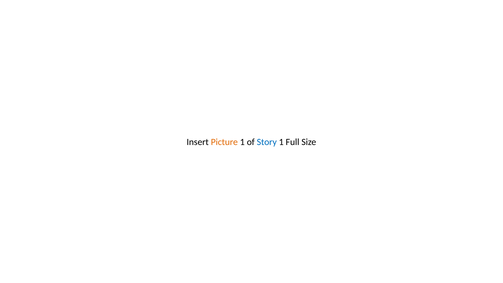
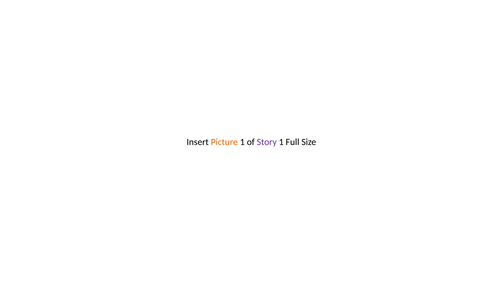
Story colour: blue -> purple
